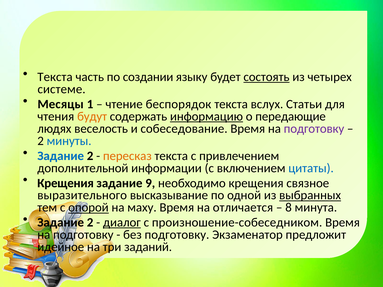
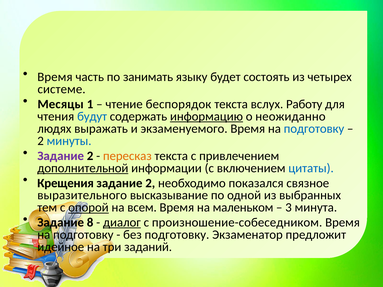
Текста at (55, 77): Текста -> Время
создании: создании -> занимать
состоять underline: present -> none
Статьи: Статьи -> Работу
будут colour: orange -> blue
передающие: передающие -> неожиданно
веселость: веселость -> выражать
собеседование: собеседование -> экзаменуемого
подготовку at (314, 129) colour: purple -> blue
Задание at (61, 156) colour: blue -> purple
дополнительной underline: none -> present
9 at (150, 183): 9 -> 2
необходимо крещения: крещения -> показался
выбранных underline: present -> none
маху: маху -> всем
отличается: отличается -> маленьком
8: 8 -> 3
2 at (90, 223): 2 -> 8
